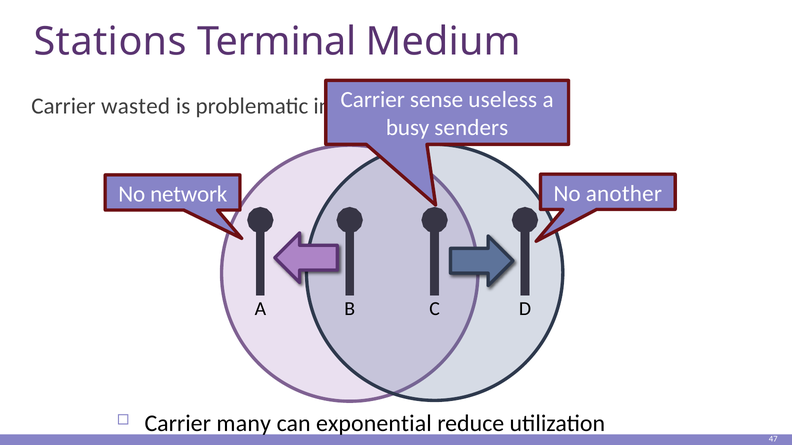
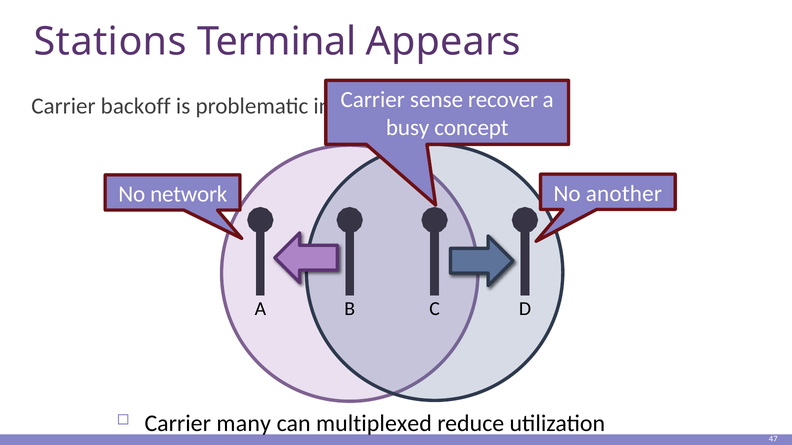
Medium: Medium -> Appears
useless: useless -> recover
wasted: wasted -> backoff
senders: senders -> concept
exponential: exponential -> multiplexed
